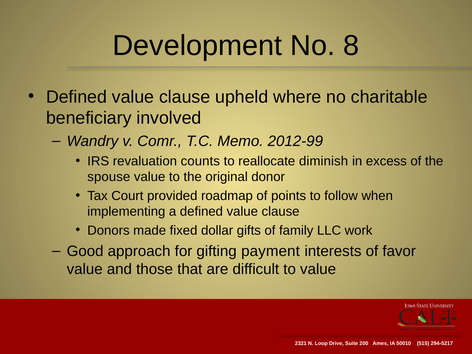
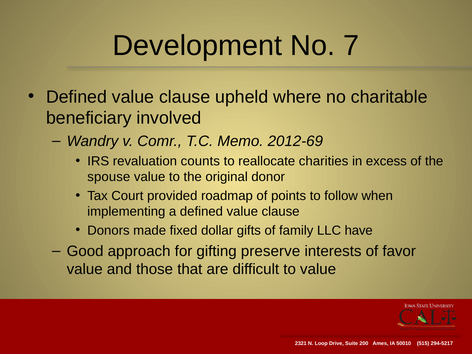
8: 8 -> 7
2012-99: 2012-99 -> 2012-69
diminish: diminish -> charities
work: work -> have
payment: payment -> preserve
